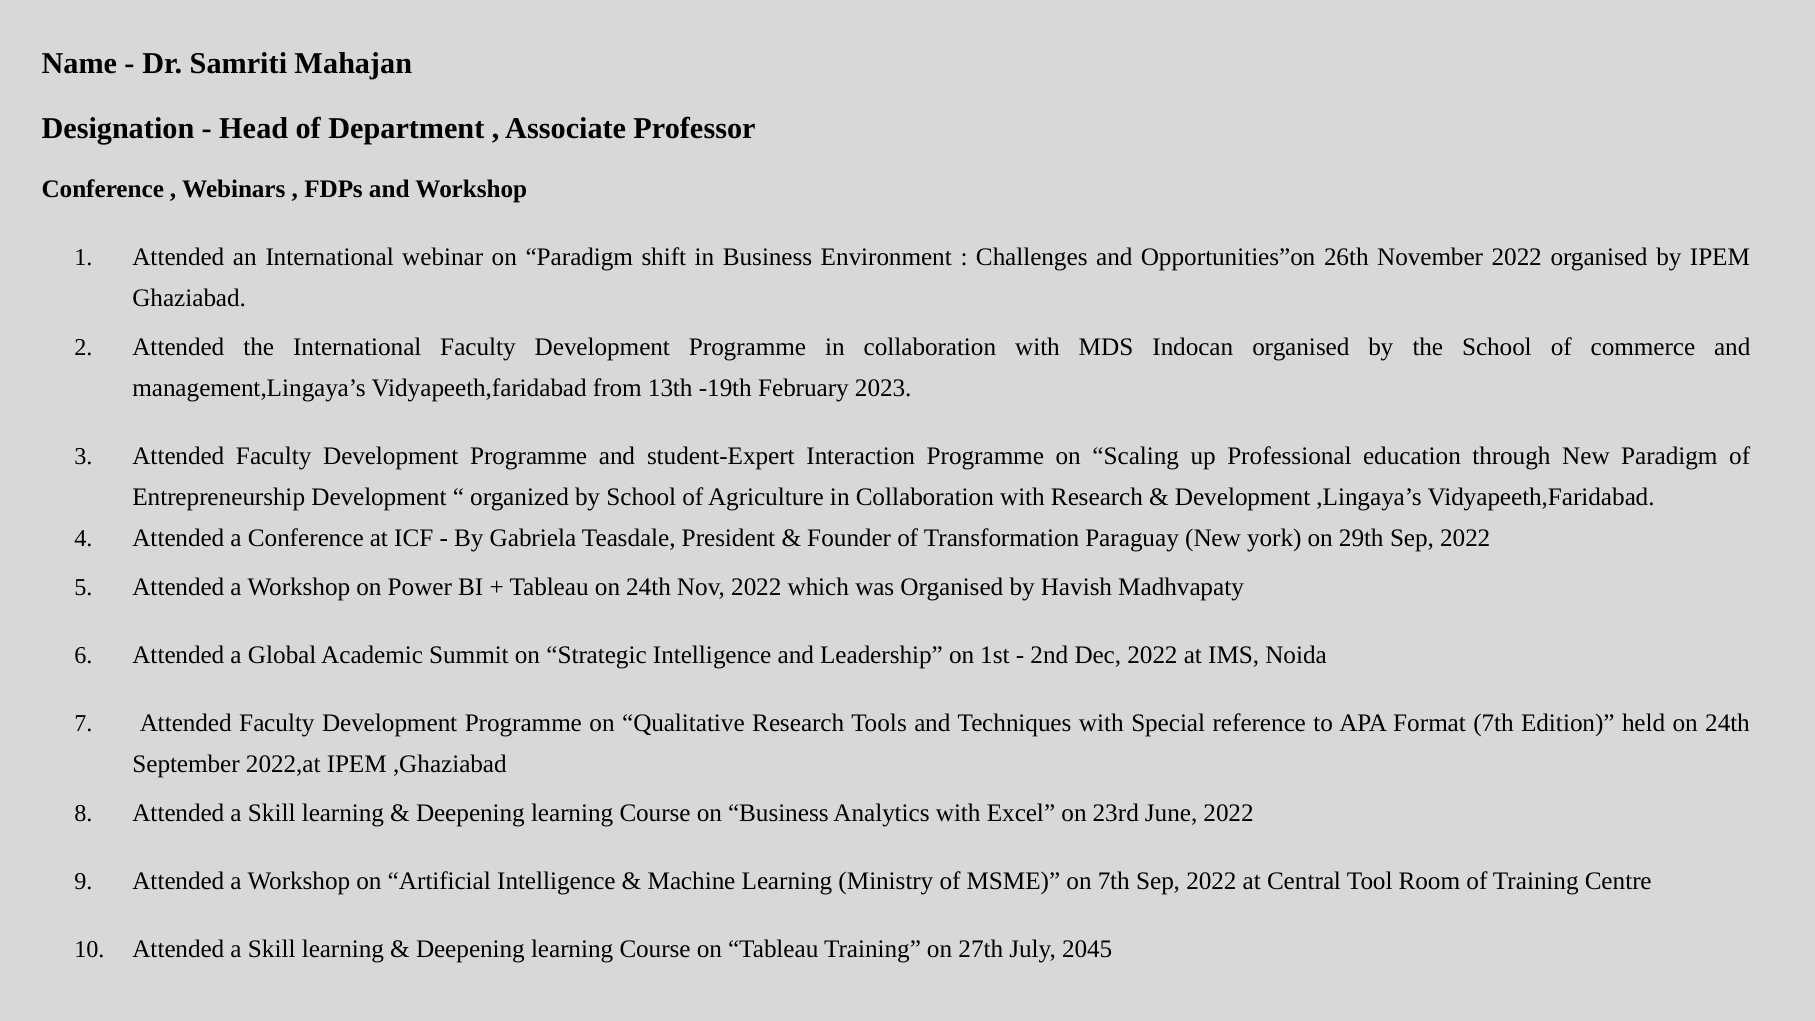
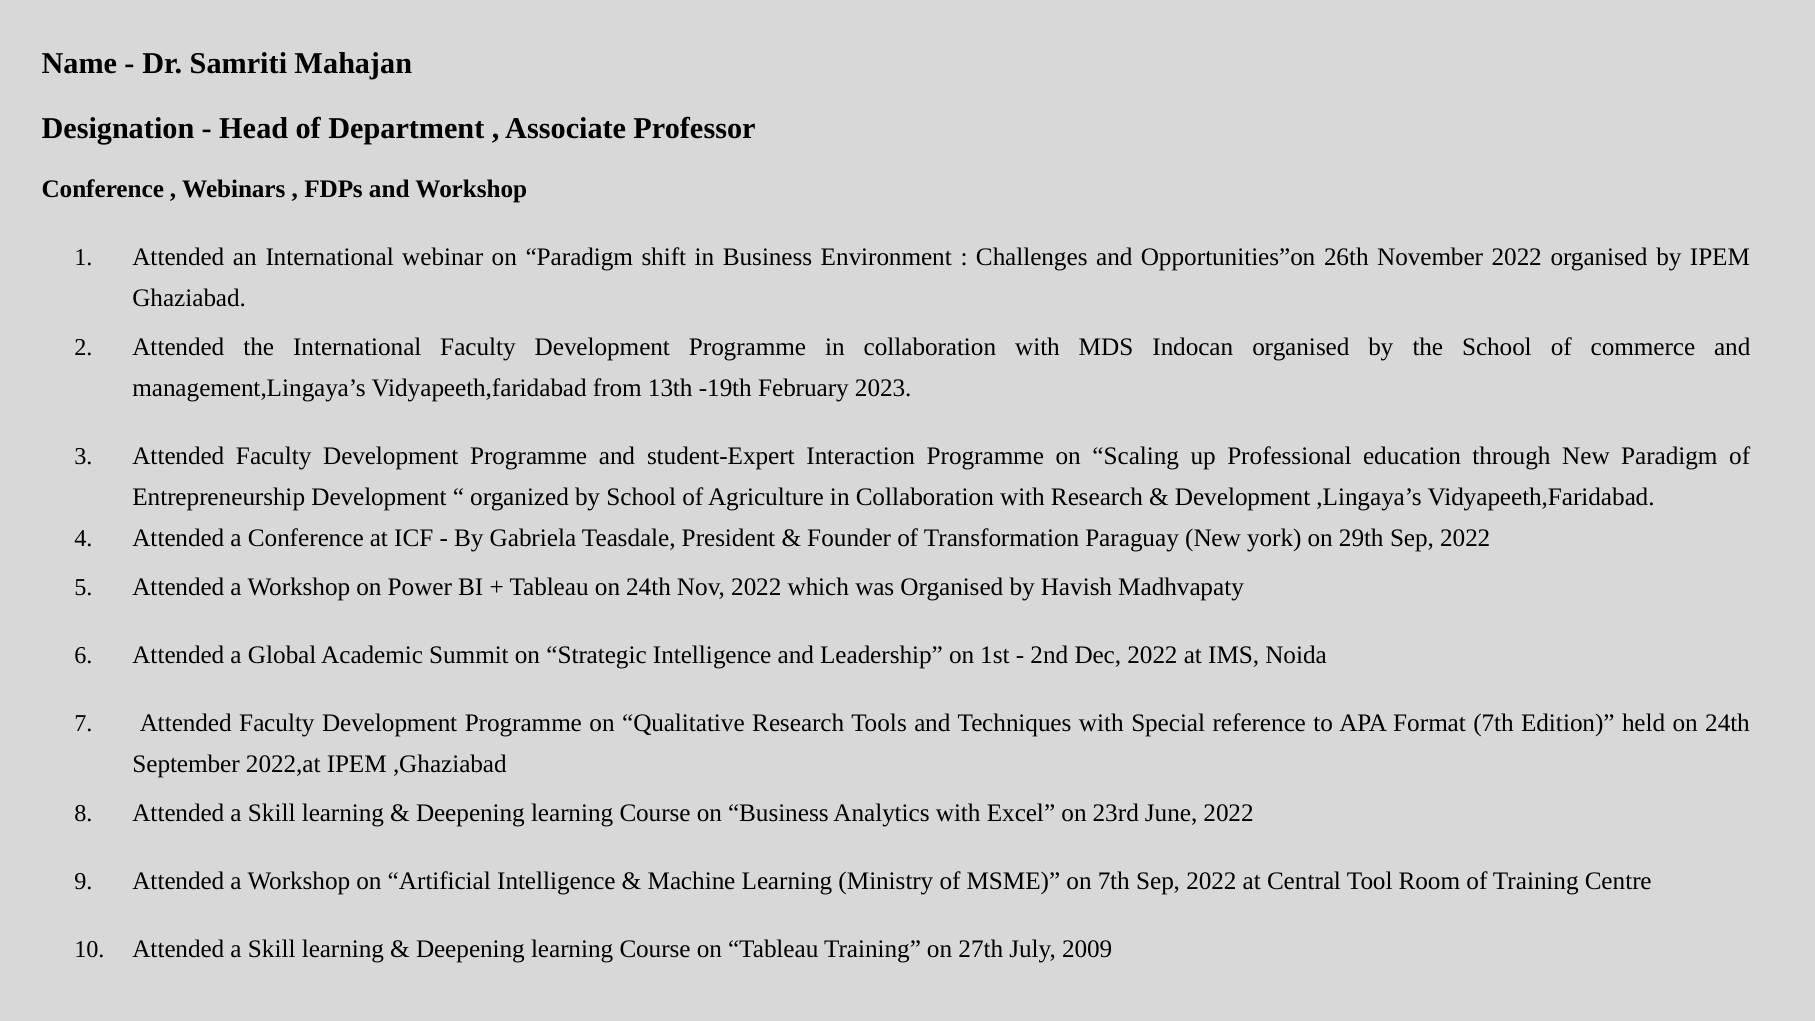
2045: 2045 -> 2009
